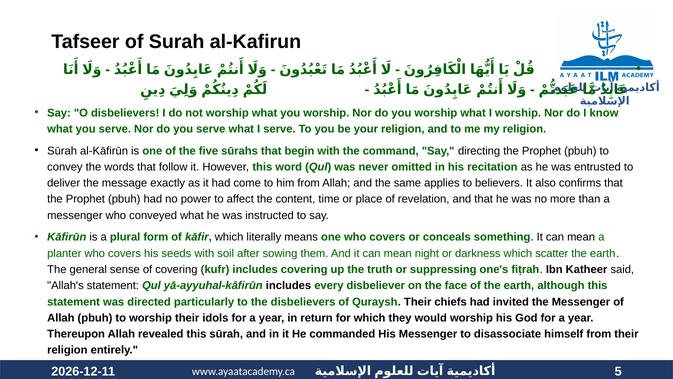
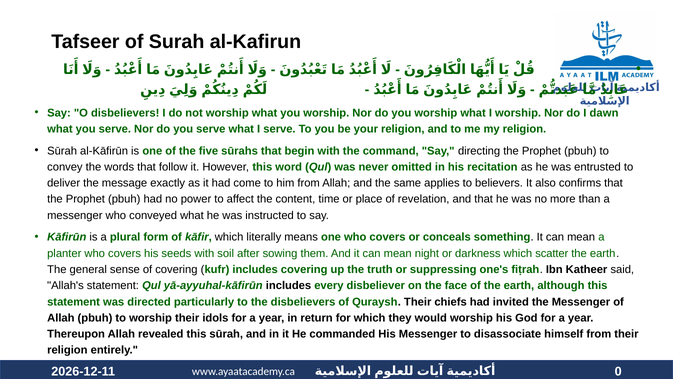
know: know -> dawn
5: 5 -> 0
